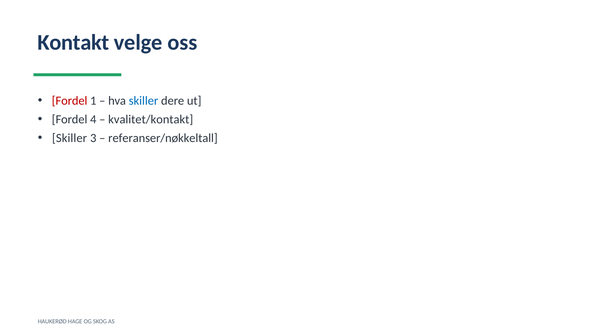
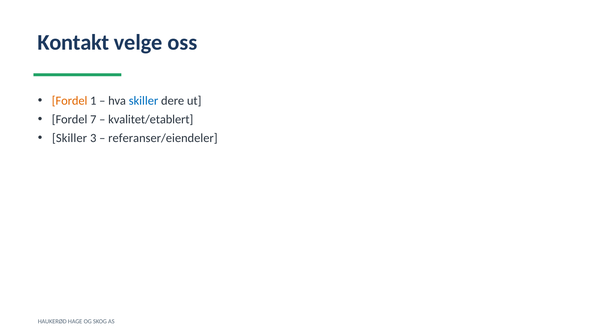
Fordel at (70, 101) colour: red -> orange
4: 4 -> 7
kvalitet/kontakt: kvalitet/kontakt -> kvalitet/etablert
referanser/nøkkeltall: referanser/nøkkeltall -> referanser/eiendeler
